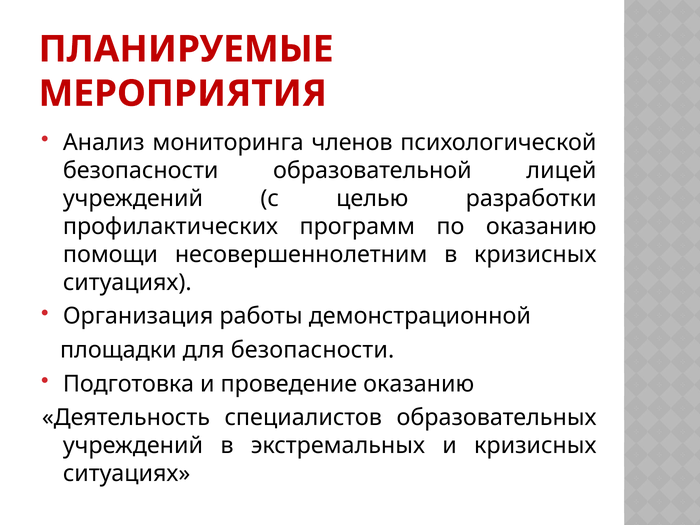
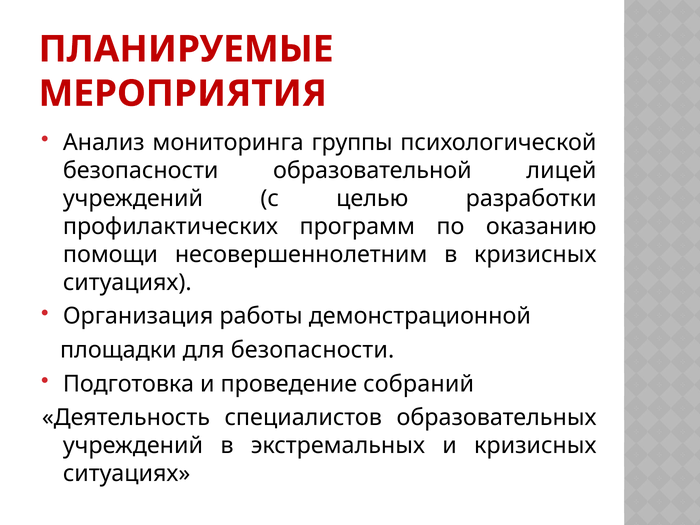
членов: членов -> группы
проведение оказанию: оказанию -> собраний
